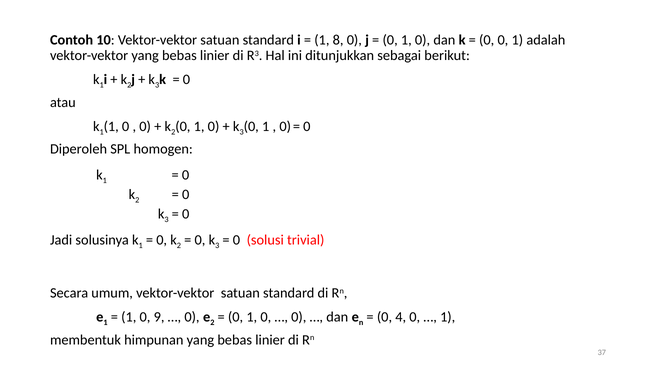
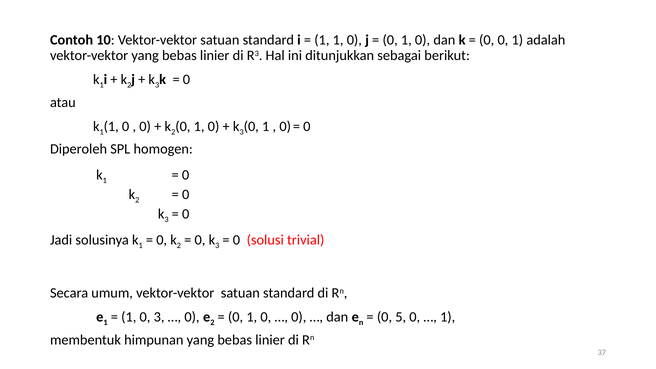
8 at (338, 40): 8 -> 1
0 9: 9 -> 3
4: 4 -> 5
